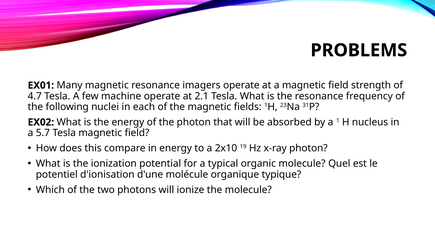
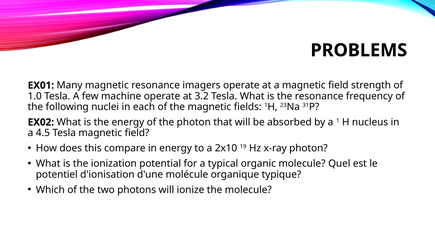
4.7: 4.7 -> 1.0
2.1: 2.1 -> 3.2
5.7: 5.7 -> 4.5
